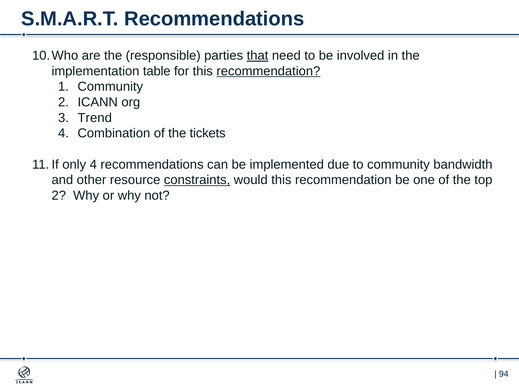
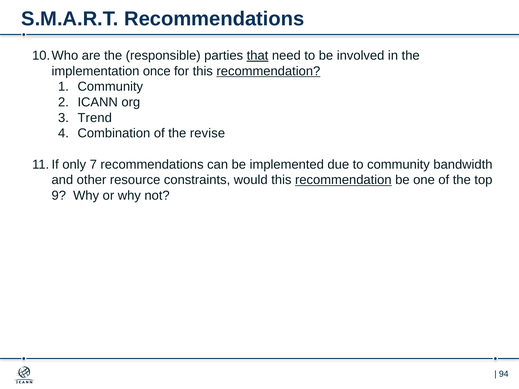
table: table -> once
tickets: tickets -> revise
only 4: 4 -> 7
constraints underline: present -> none
recommendation at (343, 180) underline: none -> present
2 at (59, 196): 2 -> 9
